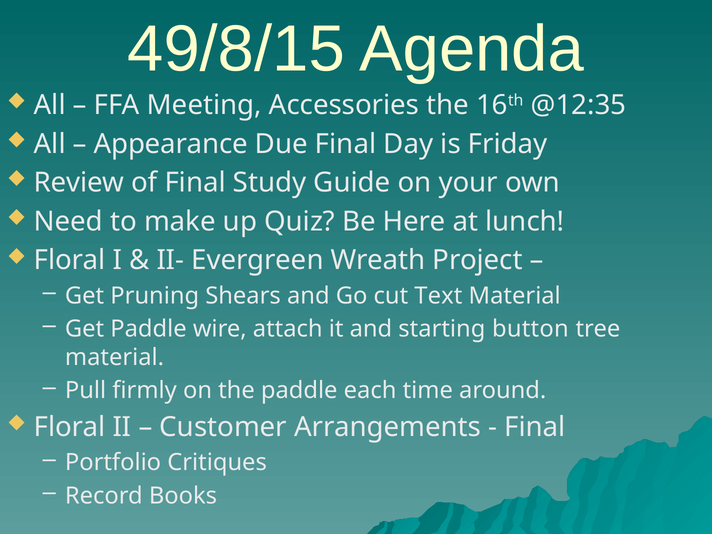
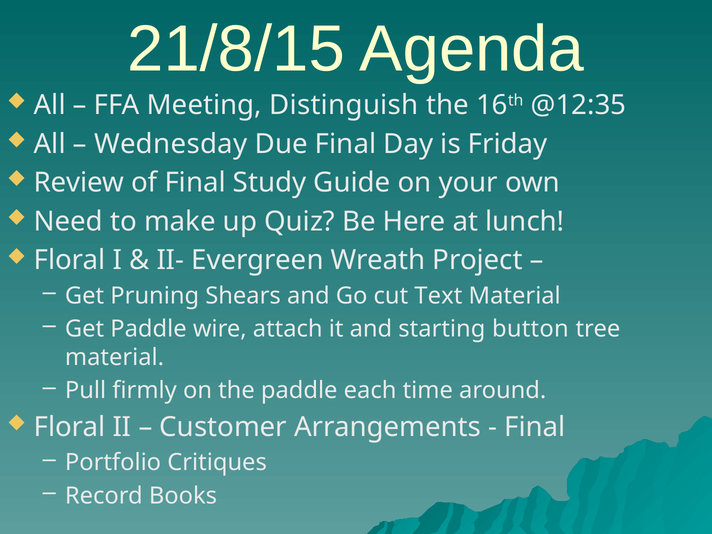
49/8/15: 49/8/15 -> 21/8/15
Accessories: Accessories -> Distinguish
Appearance: Appearance -> Wednesday
